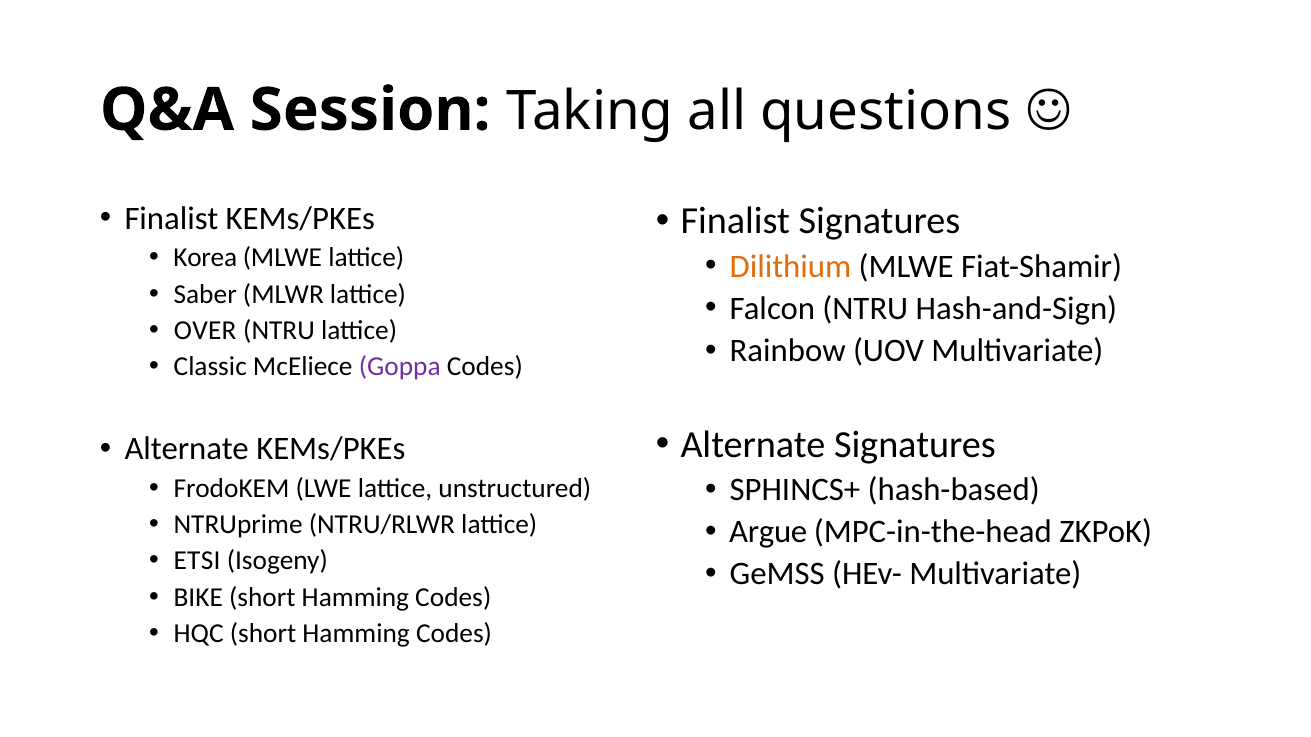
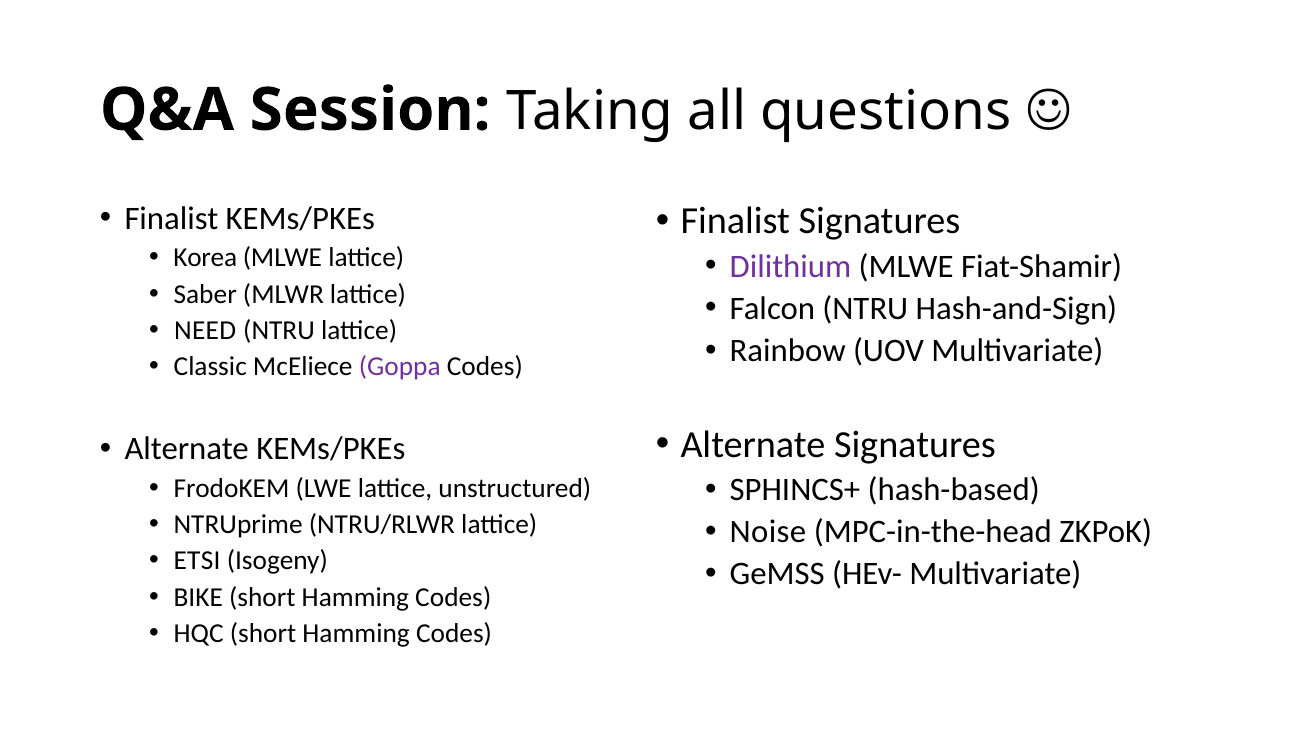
Dilithium colour: orange -> purple
OVER: OVER -> NEED
Argue: Argue -> Noise
